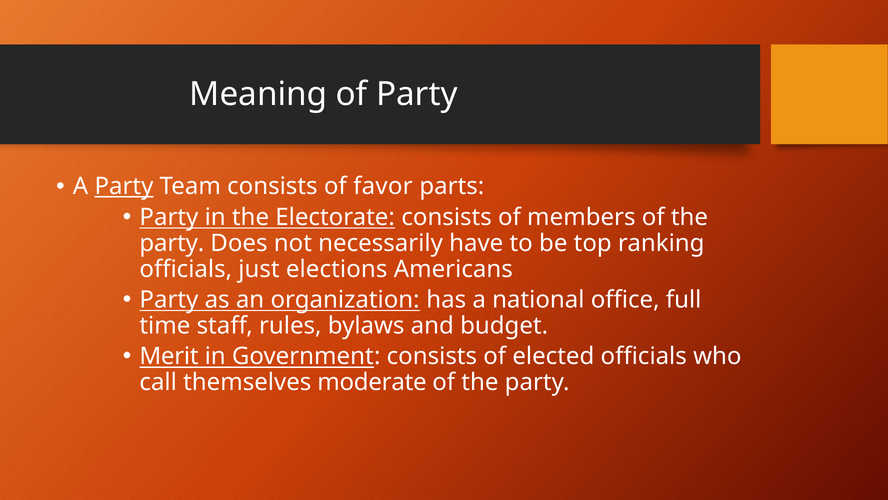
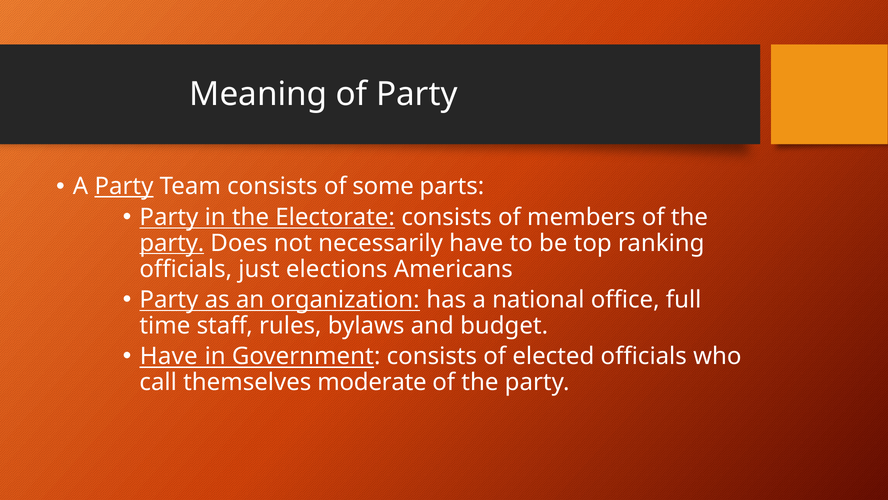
favor: favor -> some
party at (172, 243) underline: none -> present
Merit at (169, 356): Merit -> Have
